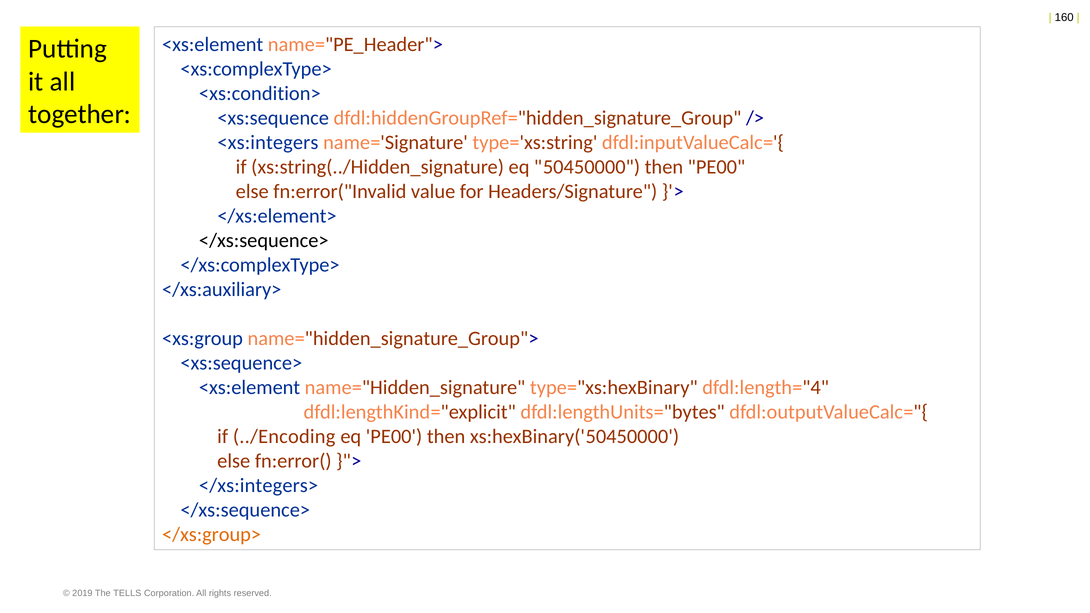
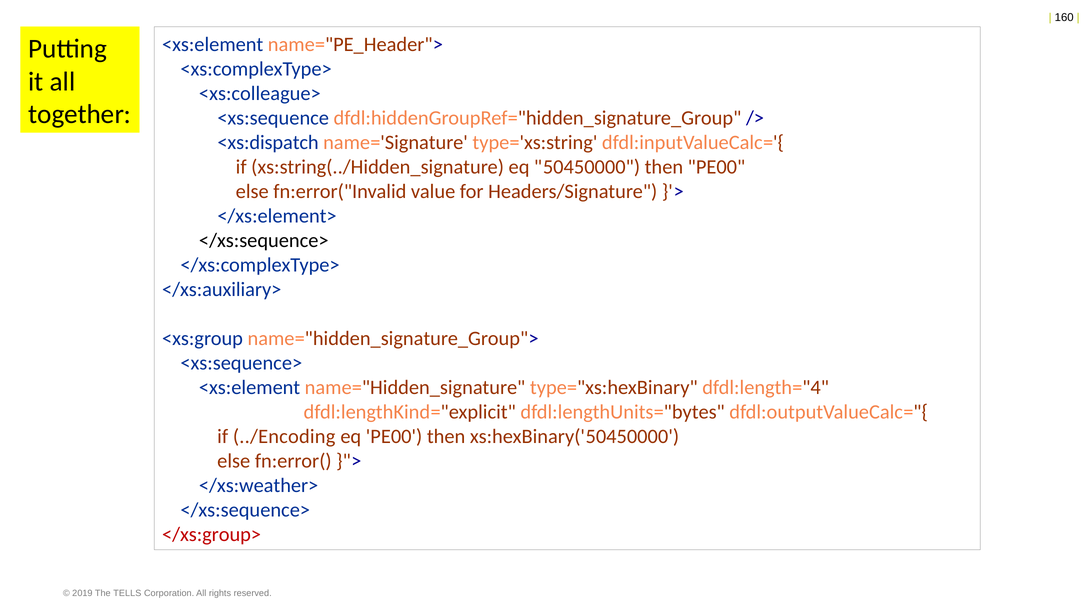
<xs:condition>: <xs:condition> -> <xs:colleague>
<xs:integers: <xs:integers -> <xs:dispatch
</xs:integers>: </xs:integers> -> </xs:weather>
</xs:group> colour: orange -> red
